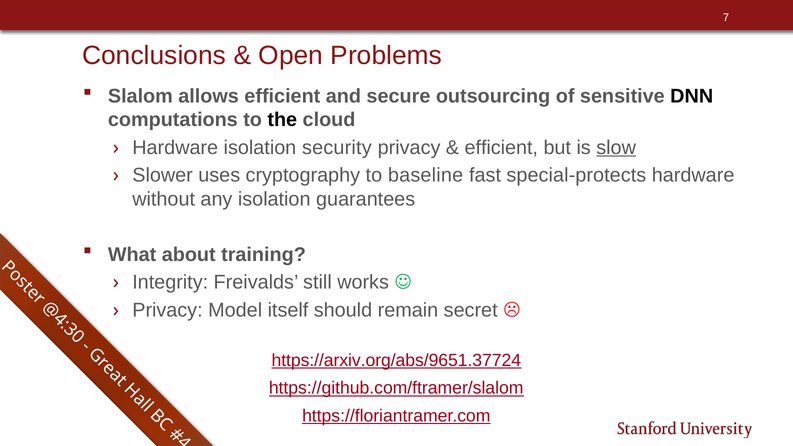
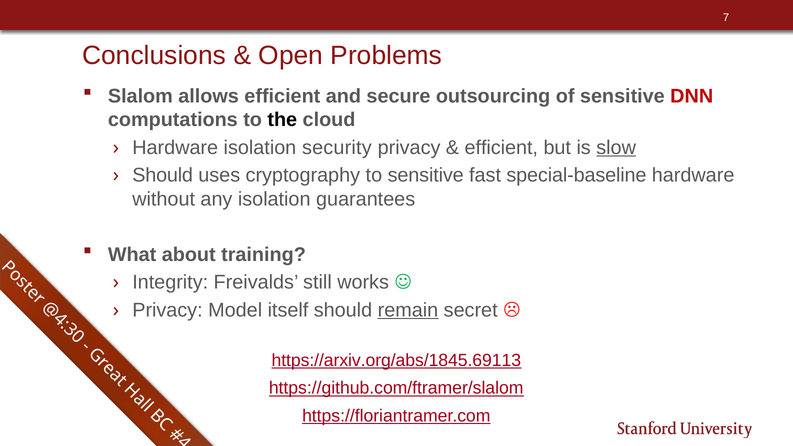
DNN colour: black -> red
Slower at (163, 175): Slower -> Should
to baseline: baseline -> sensitive
special-protects: special-protects -> special-baseline
remain underline: none -> present
https://arxiv.org/abs/9651.37724: https://arxiv.org/abs/9651.37724 -> https://arxiv.org/abs/1845.69113
